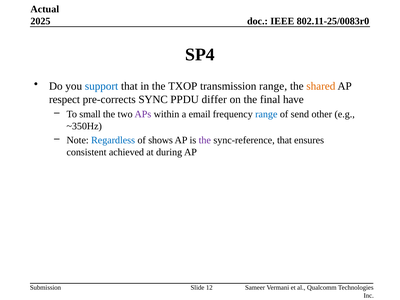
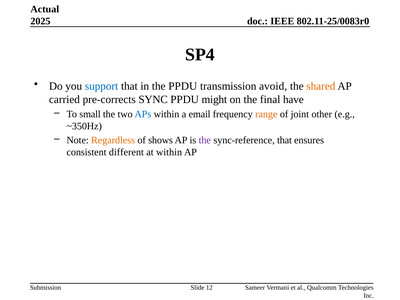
the TXOP: TXOP -> PPDU
transmission range: range -> avoid
respect: respect -> carried
differ: differ -> might
APs colour: purple -> blue
range at (266, 114) colour: blue -> orange
send: send -> joint
Regardless colour: blue -> orange
achieved: achieved -> different
at during: during -> within
